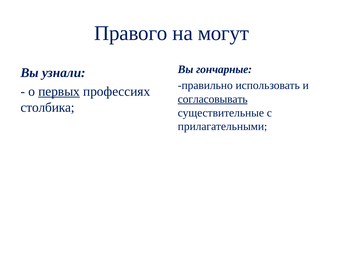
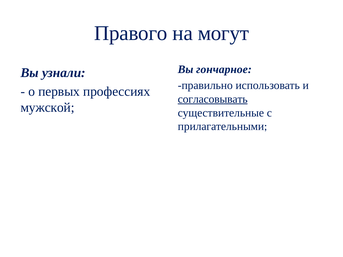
гончарные: гончарные -> гончарное
первых underline: present -> none
столбика: столбика -> мужской
